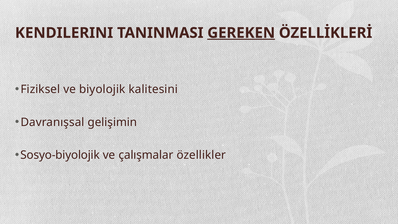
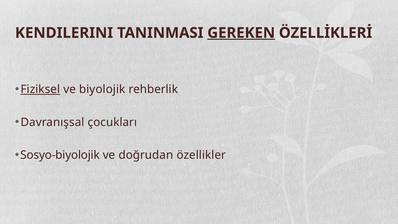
Fiziksel underline: none -> present
kalitesini: kalitesini -> rehberlik
gelişimin: gelişimin -> çocukları
çalışmalar: çalışmalar -> doğrudan
